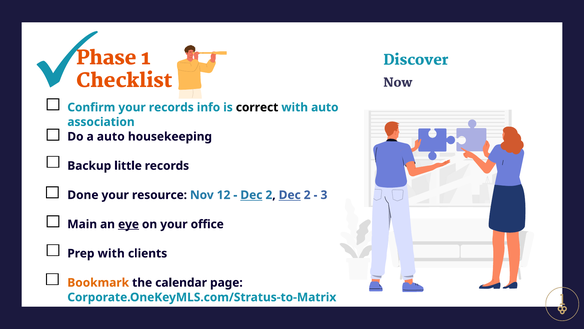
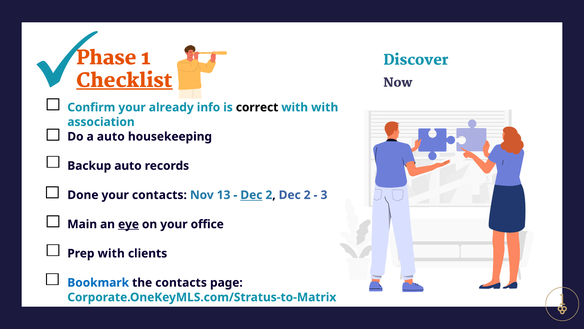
Checklist underline: none -> present
your records: records -> already
with auto: auto -> with
Backup little: little -> auto
your resource: resource -> contacts
12: 12 -> 13
Dec at (290, 195) underline: present -> none
Bookmark colour: orange -> blue
the calendar: calendar -> contacts
